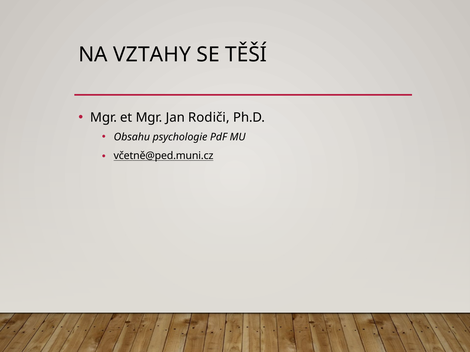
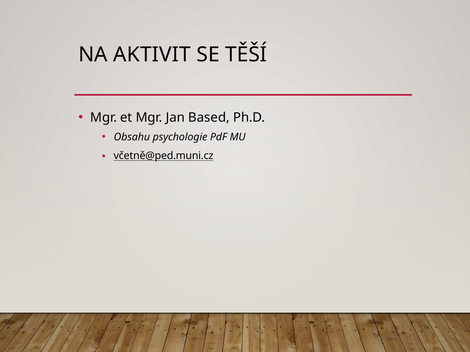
VZTAHY: VZTAHY -> AKTIVIT
Rodiči: Rodiči -> Based
